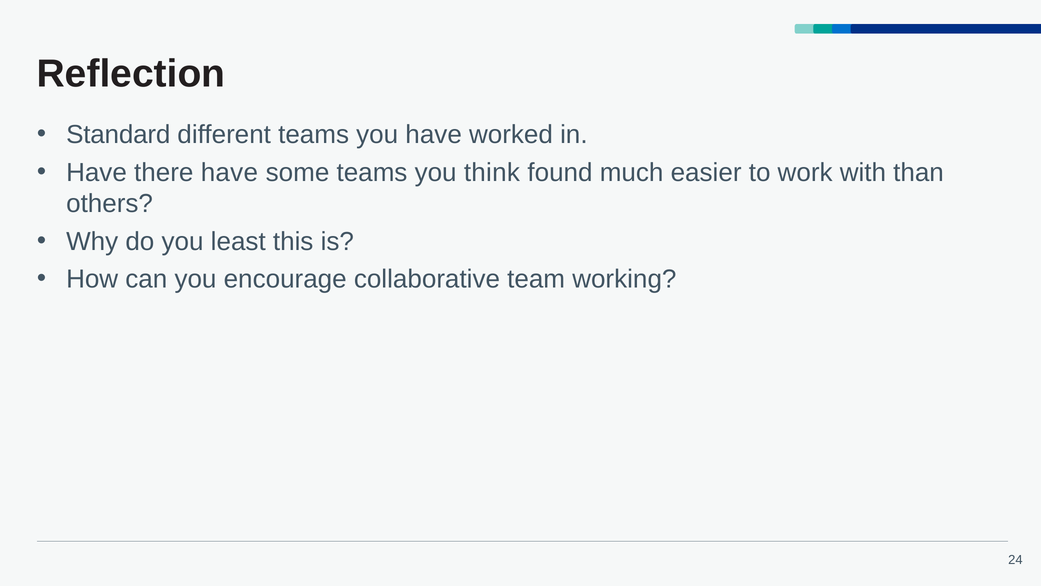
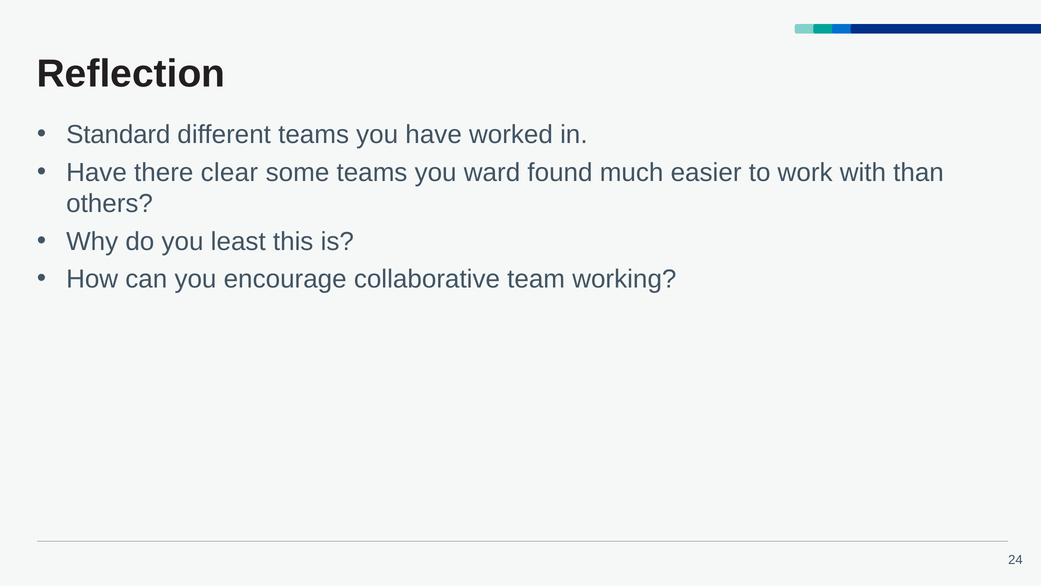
there have: have -> clear
think: think -> ward
